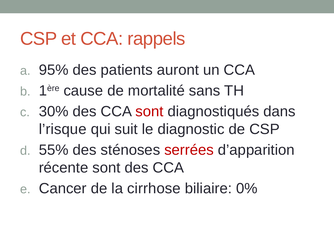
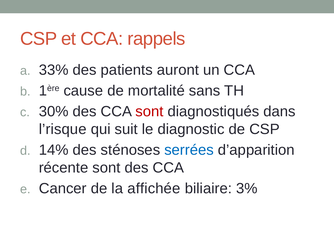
95%: 95% -> 33%
55%: 55% -> 14%
serrées colour: red -> blue
cirrhose: cirrhose -> affichée
0%: 0% -> 3%
